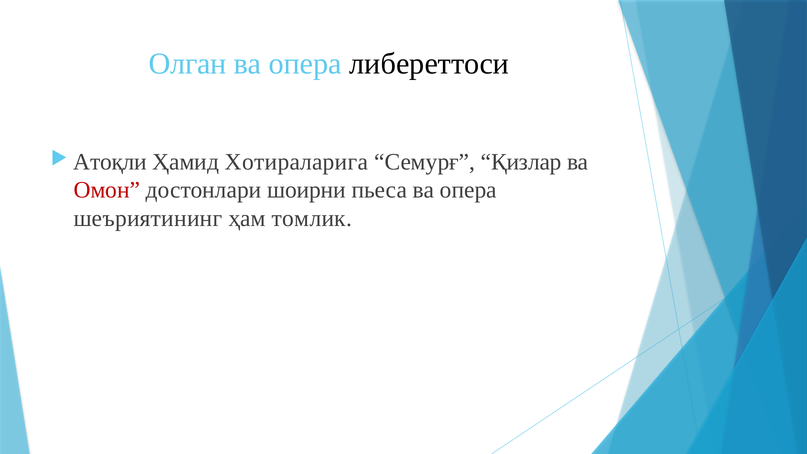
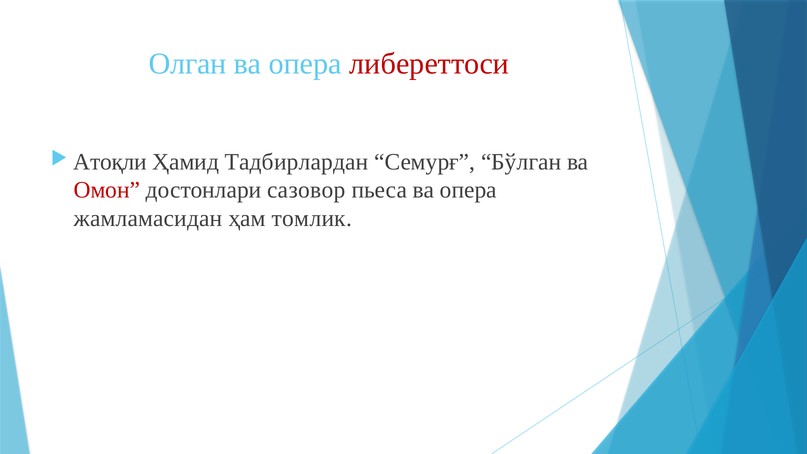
либереттоси colour: black -> red
Хотираларига: Хотираларига -> Тадбирлардан
Қизлар: Қизлар -> Бўлган
шоирни: шоирни -> сазовор
шеъриятининг: шеъриятининг -> жамламасидан
